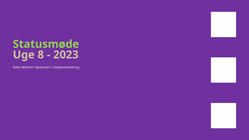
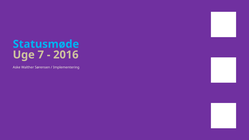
Statusmøde colour: light green -> light blue
8: 8 -> 7
2023: 2023 -> 2016
